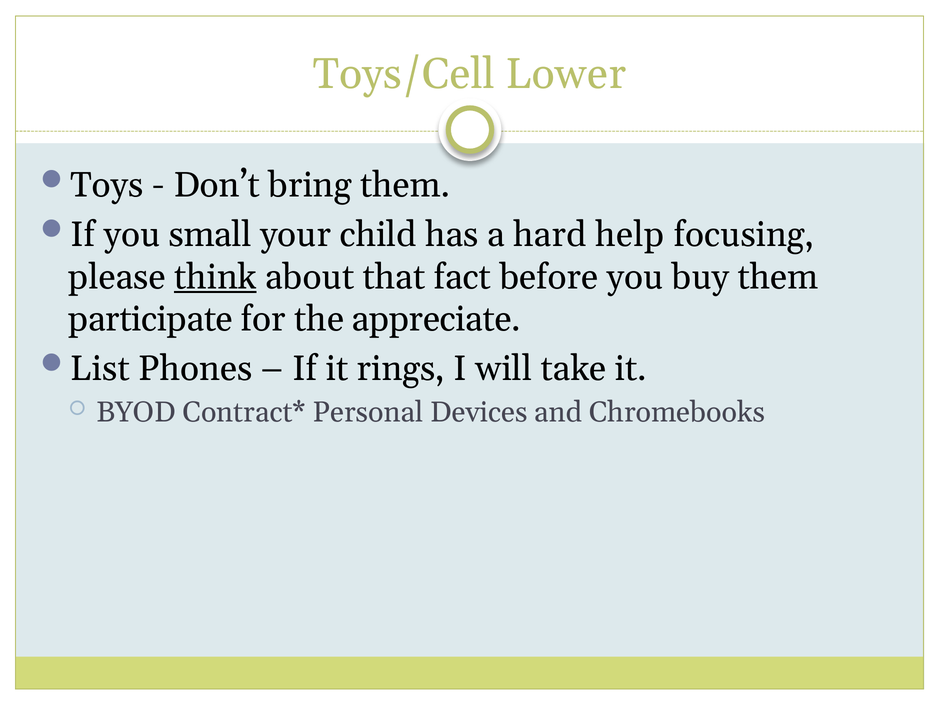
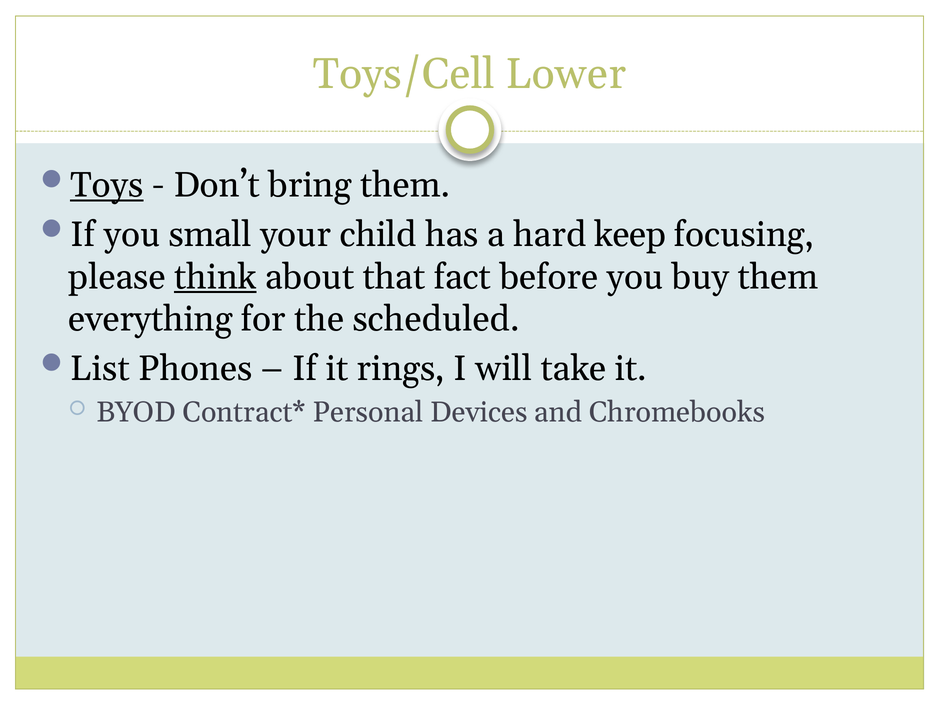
Toys underline: none -> present
help: help -> keep
participate: participate -> everything
appreciate: appreciate -> scheduled
